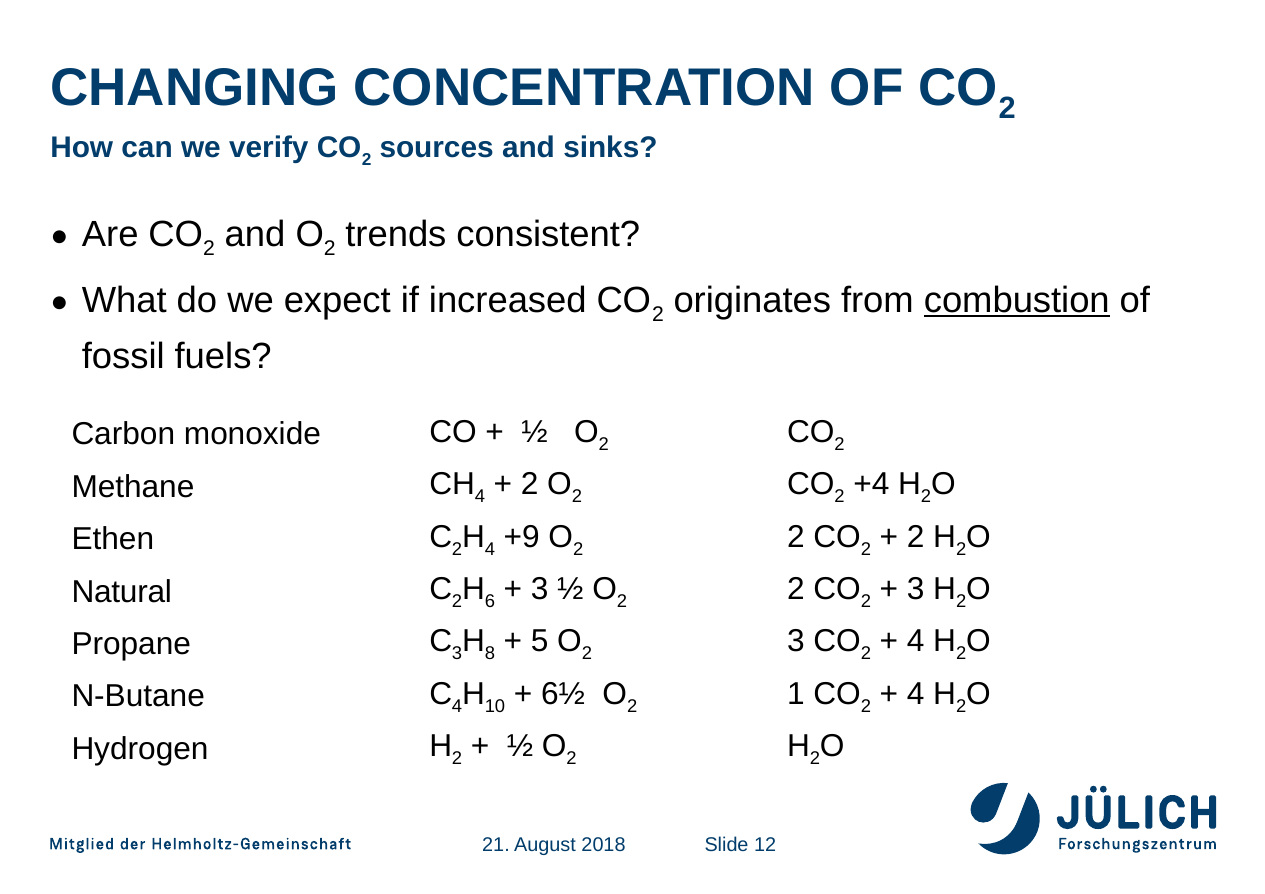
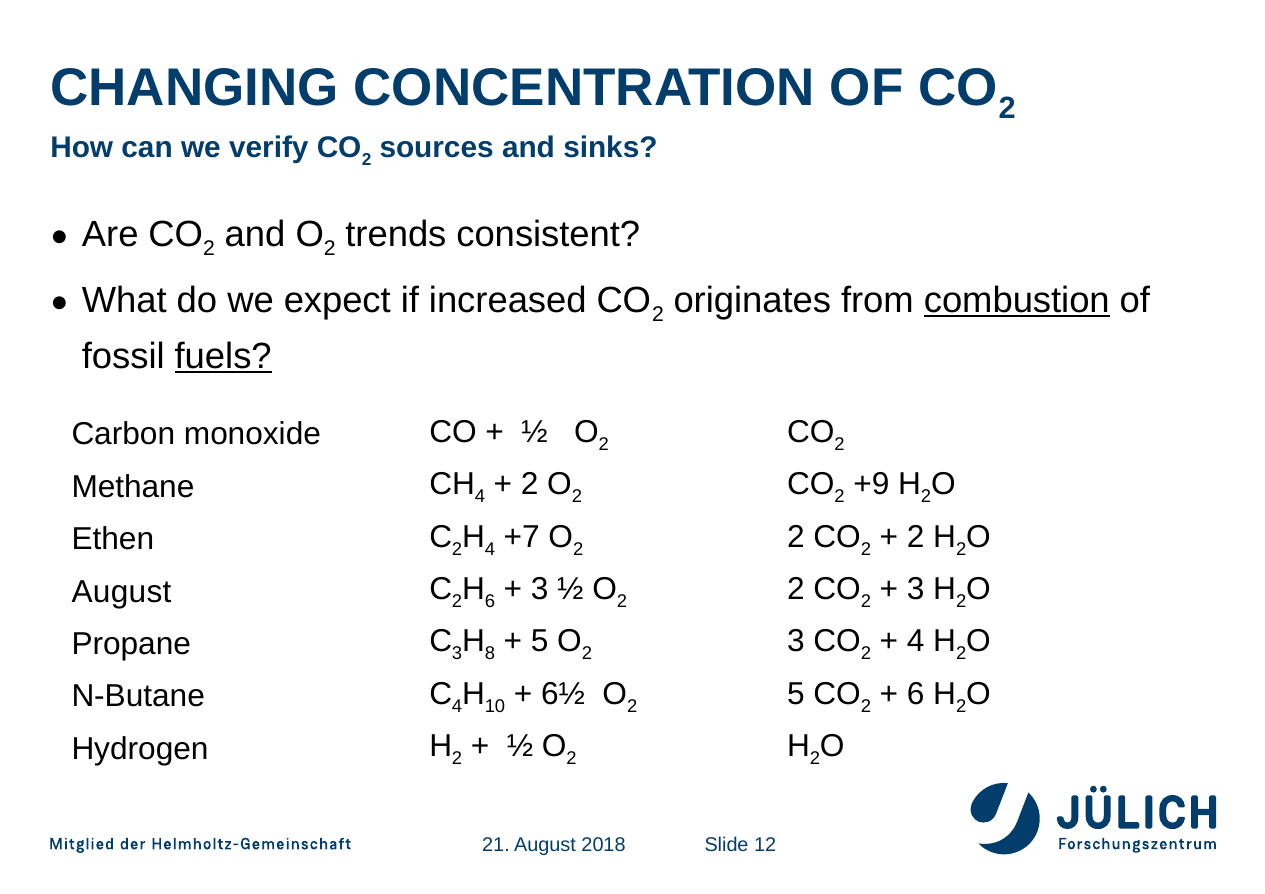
fuels underline: none -> present
+4: +4 -> +9
+9: +9 -> +7
Natural at (122, 592): Natural -> August
2 1: 1 -> 5
4 at (916, 694): 4 -> 6
